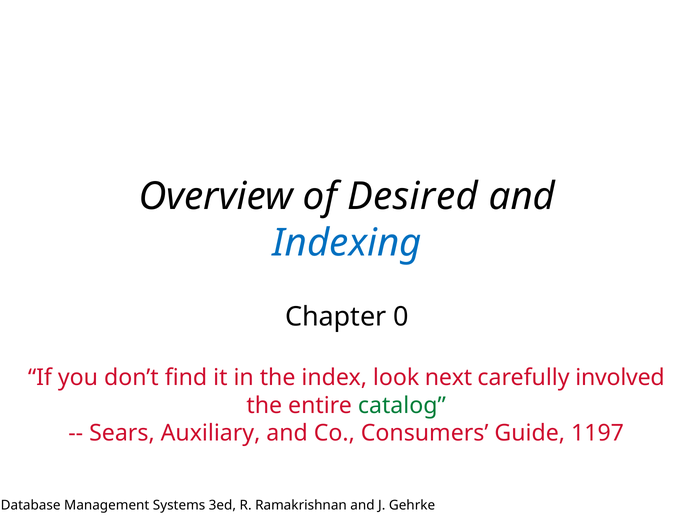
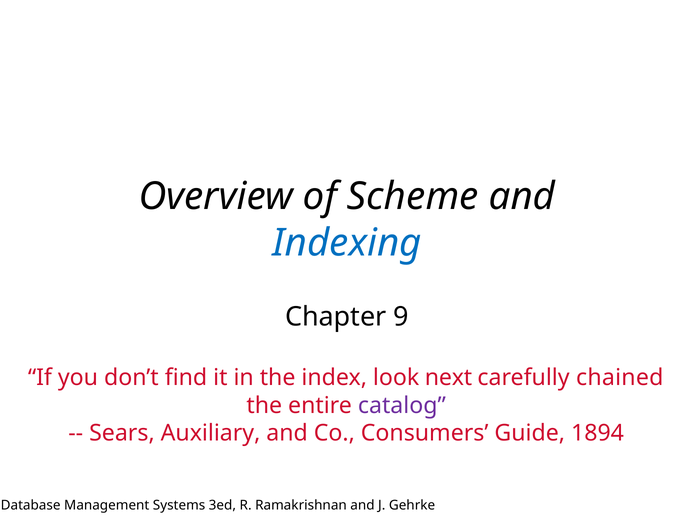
Desired: Desired -> Scheme
0: 0 -> 9
involved: involved -> chained
catalog colour: green -> purple
1197: 1197 -> 1894
